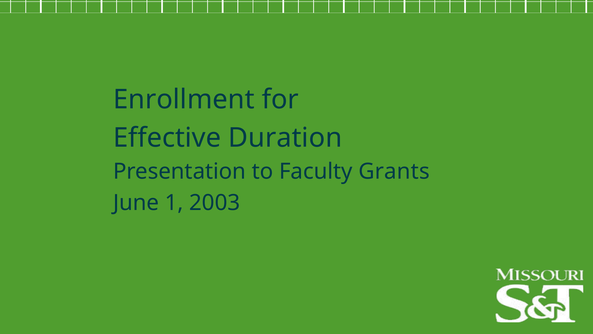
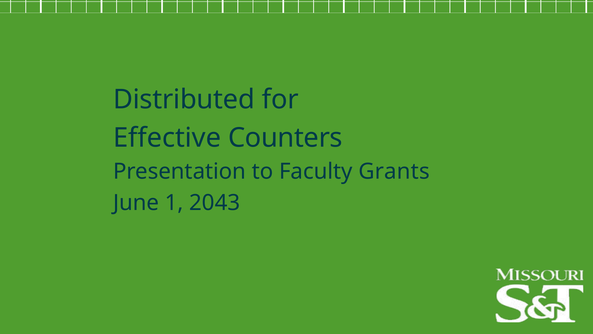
Enrollment: Enrollment -> Distributed
Duration: Duration -> Counters
2003: 2003 -> 2043
